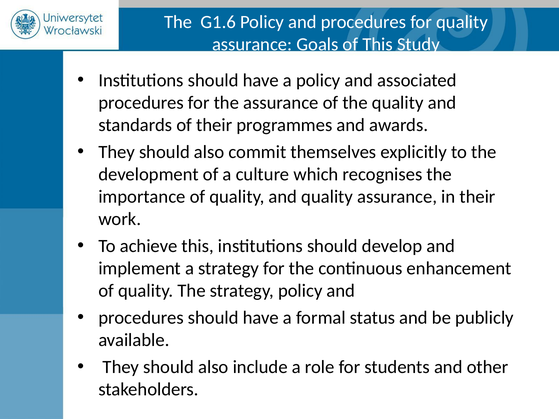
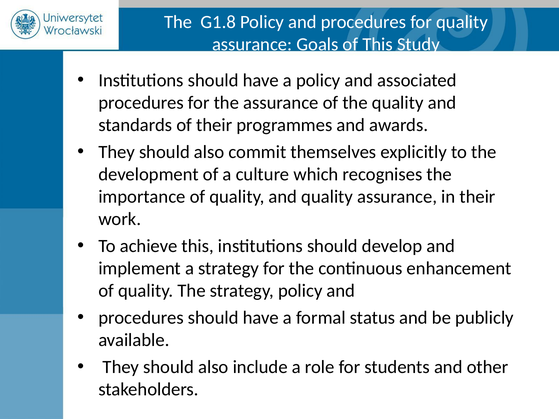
G1.6: G1.6 -> G1.8
